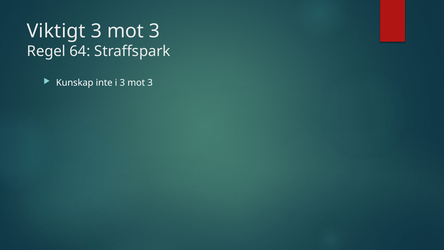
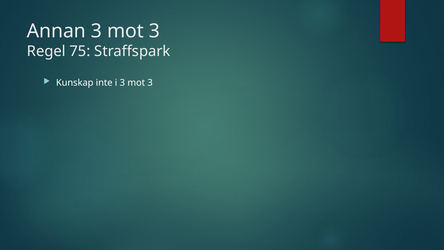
Viktigt: Viktigt -> Annan
64: 64 -> 75
